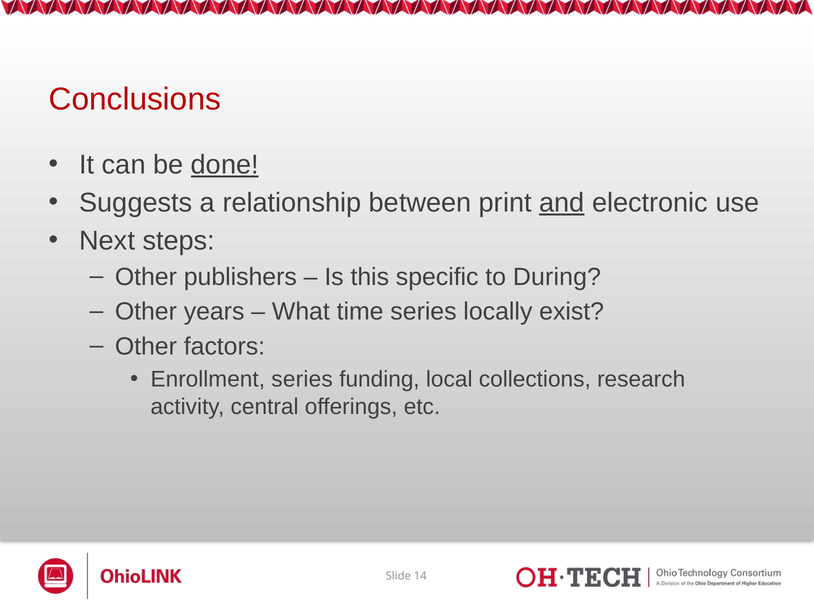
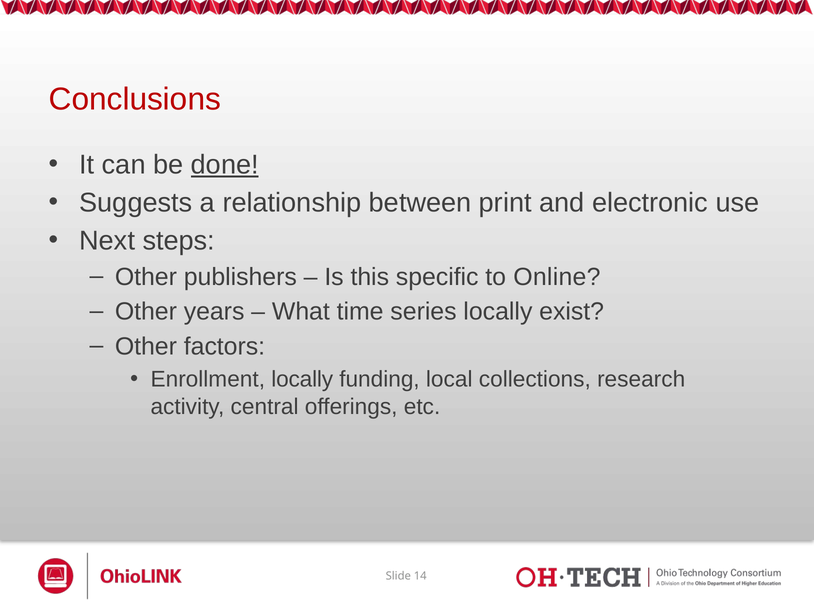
and underline: present -> none
During: During -> Online
Enrollment series: series -> locally
